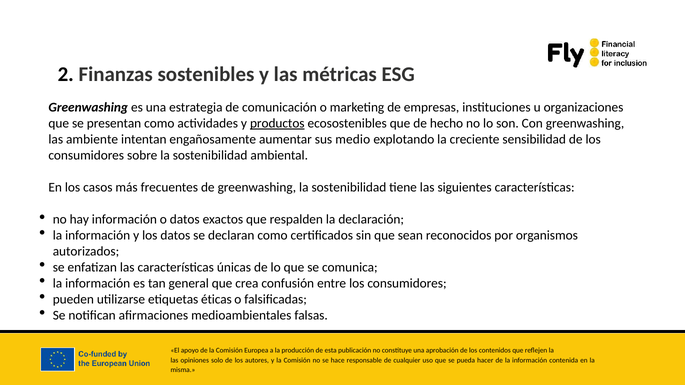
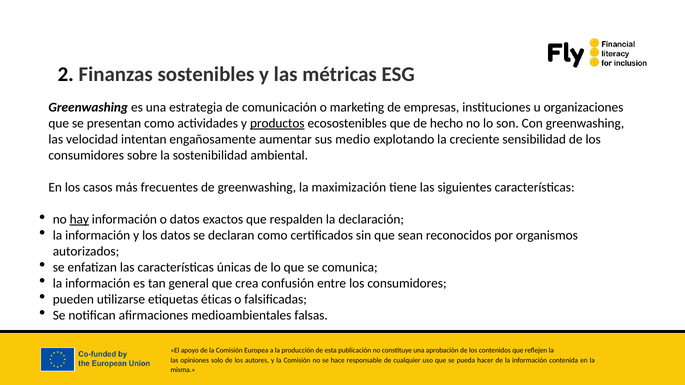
ambiente: ambiente -> velocidad
greenwashing la sostenibilidad: sostenibilidad -> maximización
hay underline: none -> present
